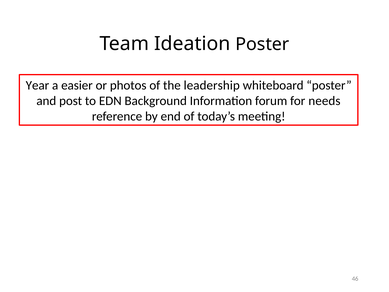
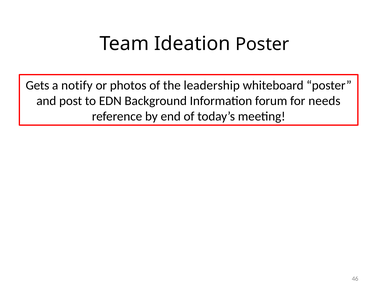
Year: Year -> Gets
easier: easier -> notify
